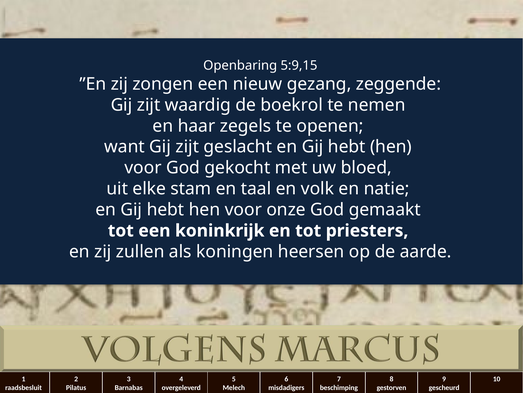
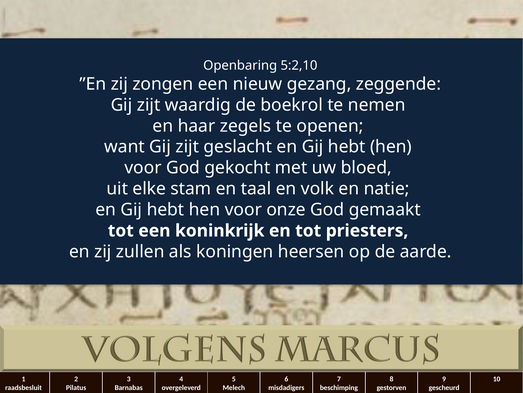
5:9,15: 5:9,15 -> 5:2,10
